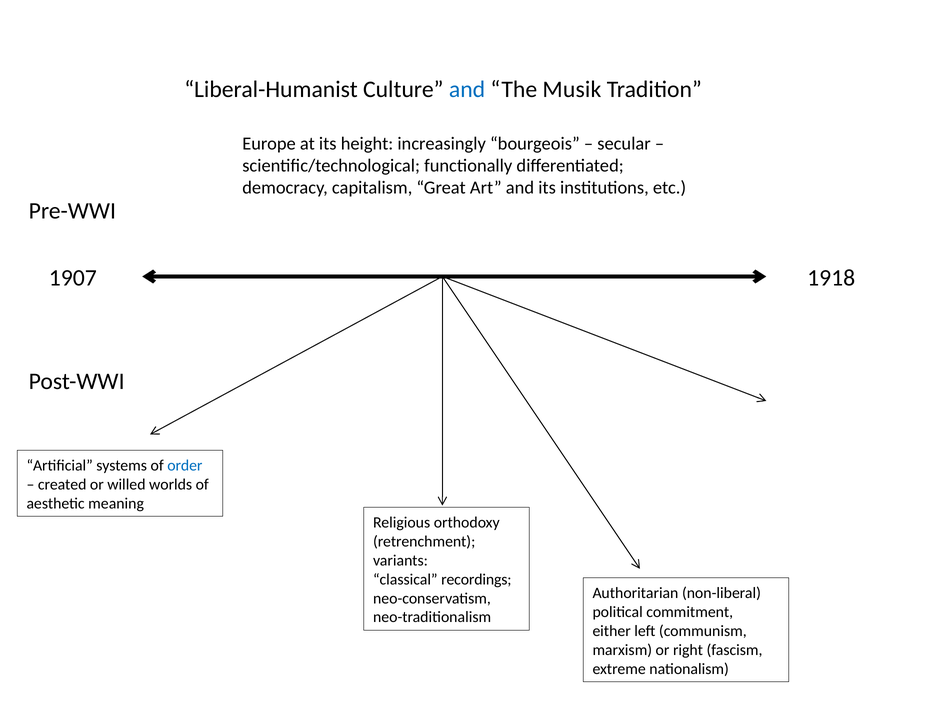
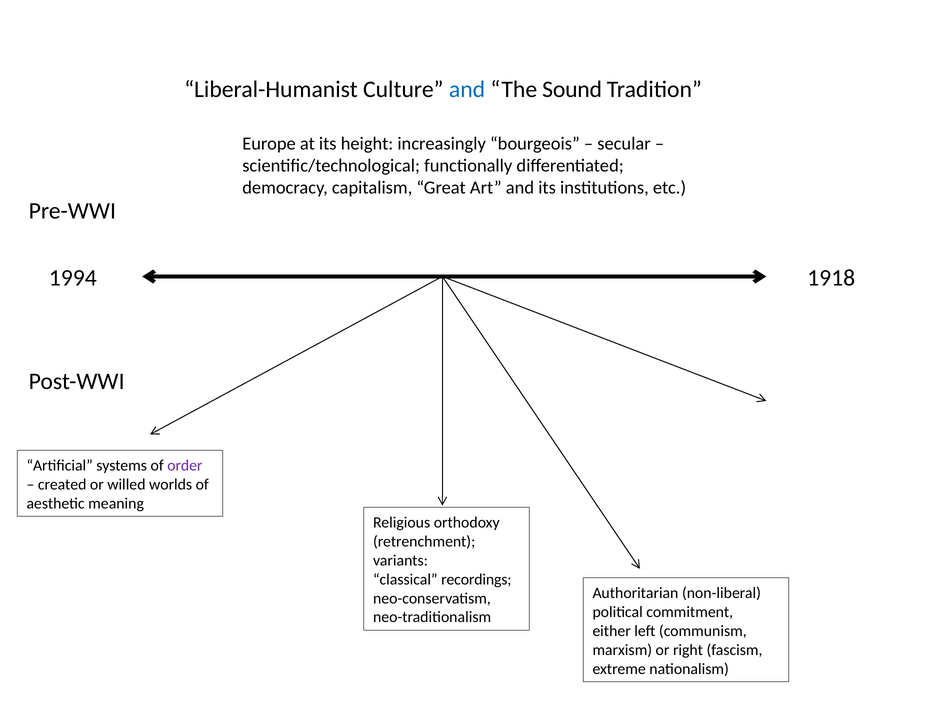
Musik: Musik -> Sound
1907: 1907 -> 1994
order colour: blue -> purple
